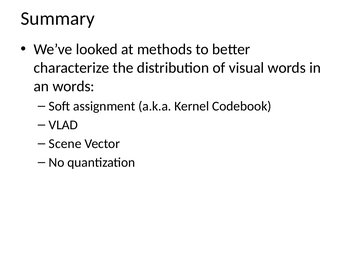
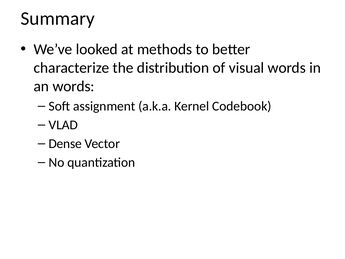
Scene: Scene -> Dense
